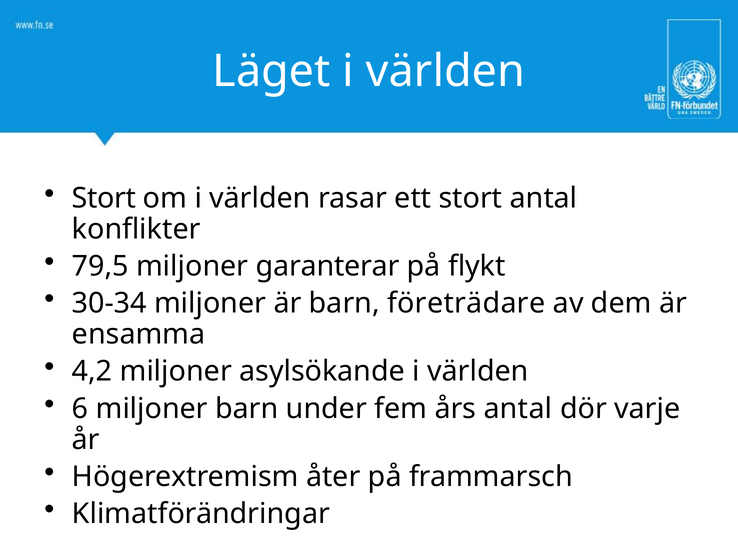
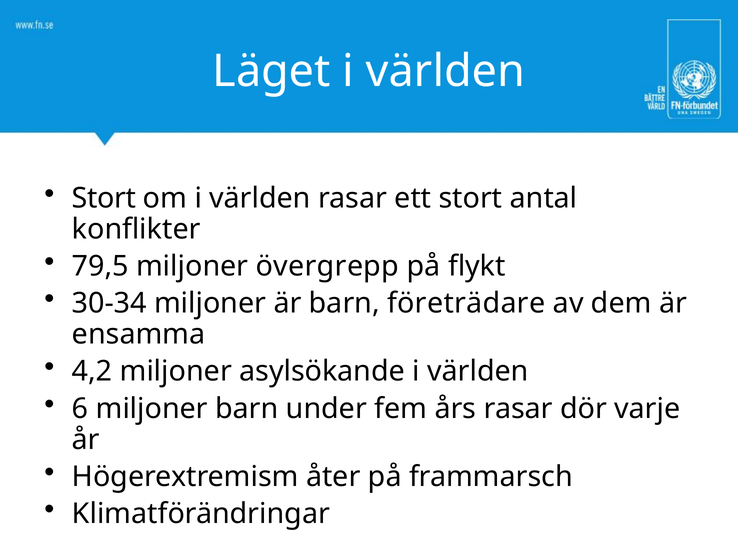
garanterar: garanterar -> övergrepp
års antal: antal -> rasar
